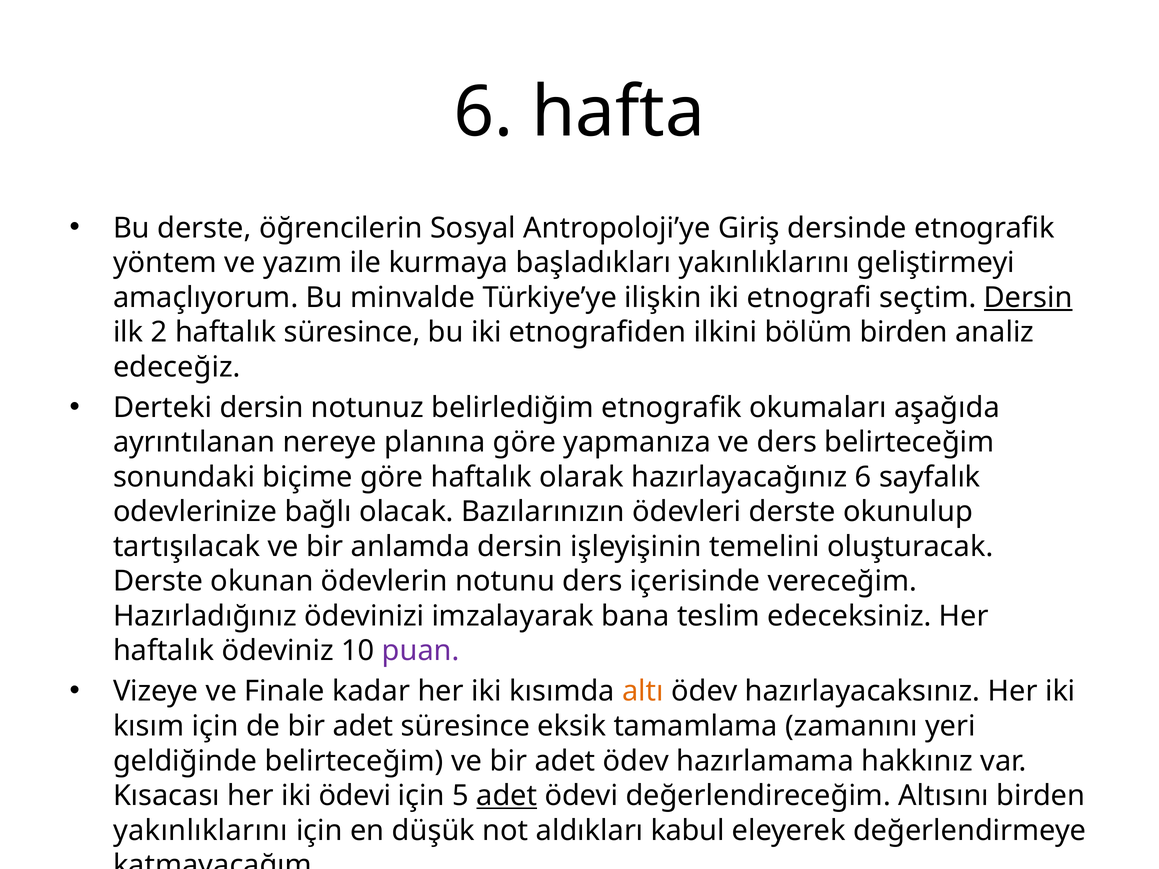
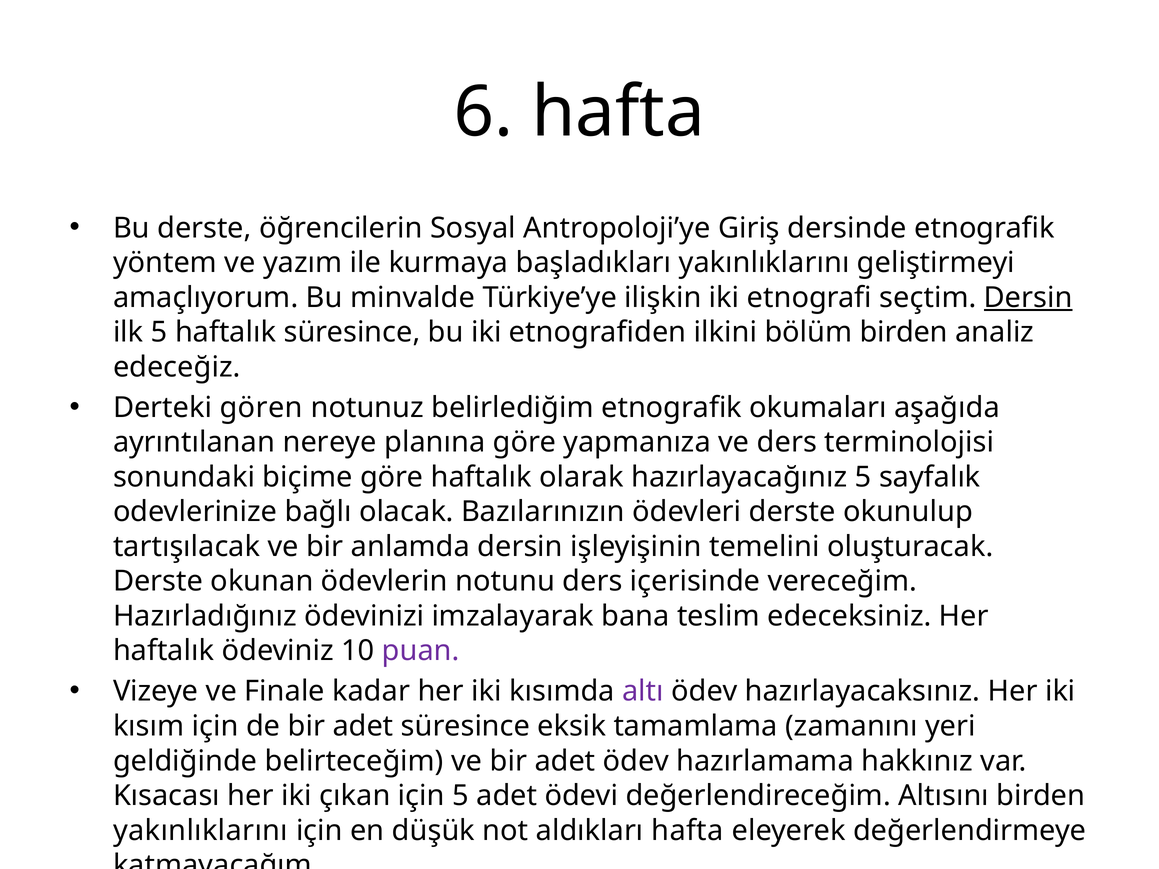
ilk 2: 2 -> 5
Derteki dersin: dersin -> gören
ders belirteceğim: belirteceğim -> terminolojisi
hazırlayacağınız 6: 6 -> 5
altı colour: orange -> purple
iki ödevi: ödevi -> çıkan
adet at (507, 796) underline: present -> none
aldıkları kabul: kabul -> hafta
